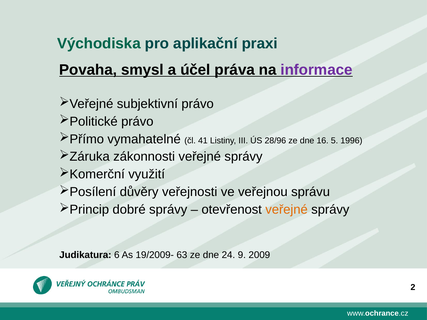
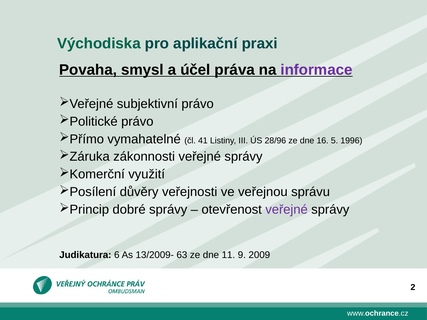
veřejné at (287, 210) colour: orange -> purple
19/2009-: 19/2009- -> 13/2009-
24: 24 -> 11
